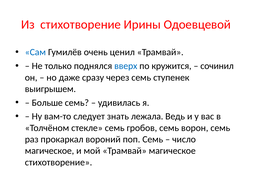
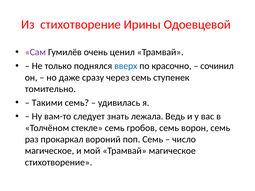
Сам colour: blue -> purple
кружится: кружится -> красочно
выигрышем: выигрышем -> томительно
Больше: Больше -> Такими
